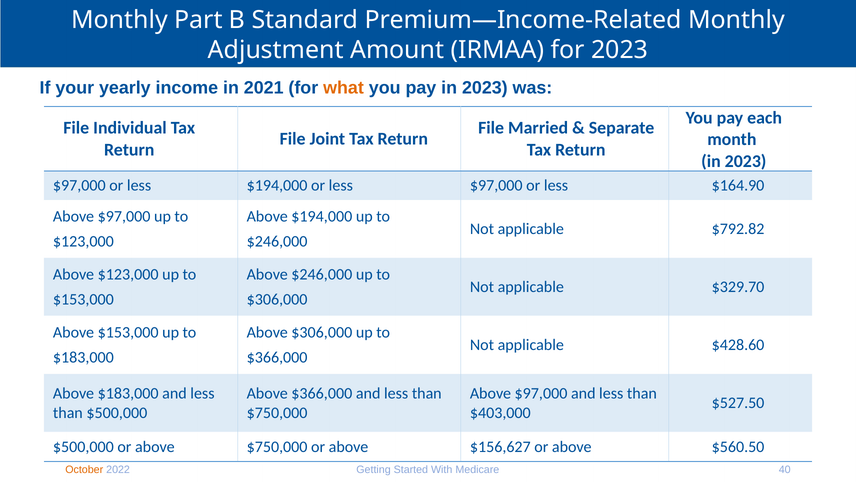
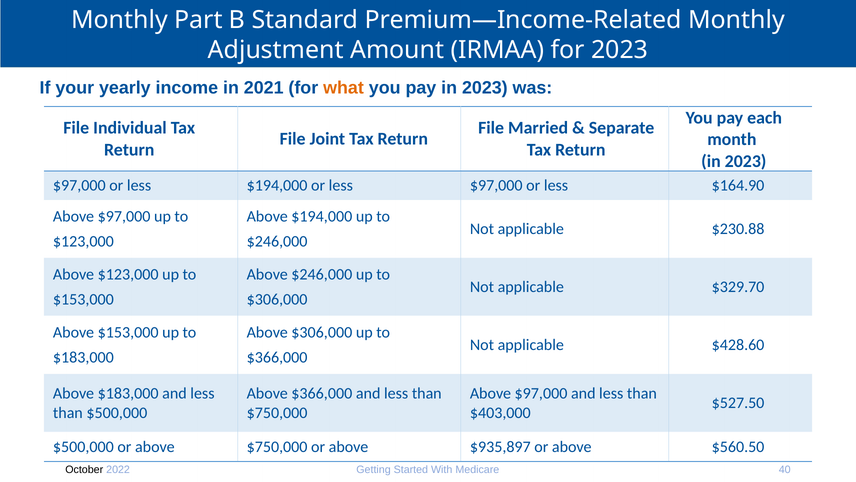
$792.82: $792.82 -> $230.88
$156,627: $156,627 -> $935,897
October colour: orange -> black
